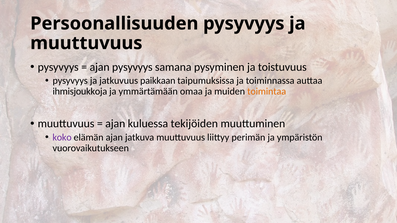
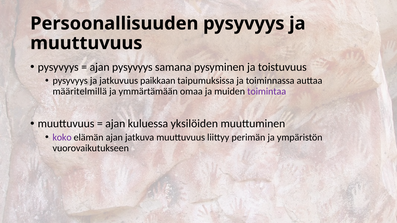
ihmisjoukkoja: ihmisjoukkoja -> määritelmillä
toimintaa colour: orange -> purple
tekijöiden: tekijöiden -> yksilöiden
